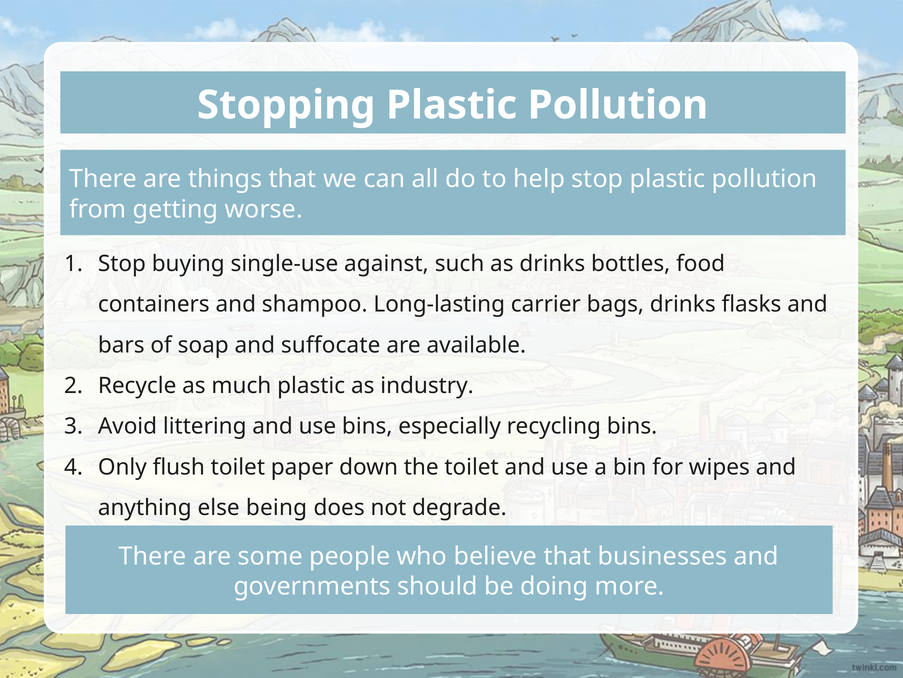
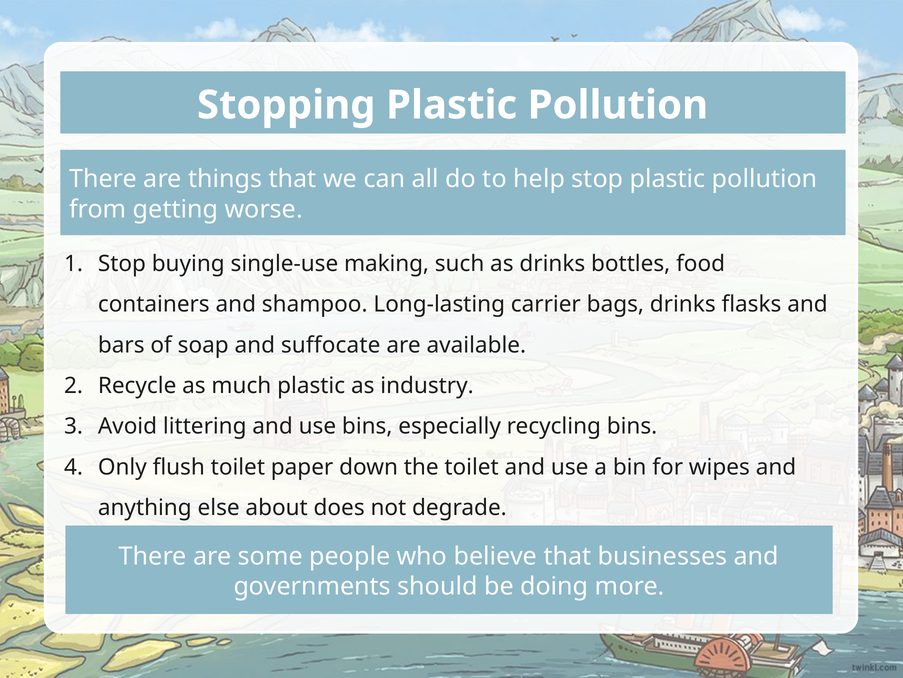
against: against -> making
being: being -> about
